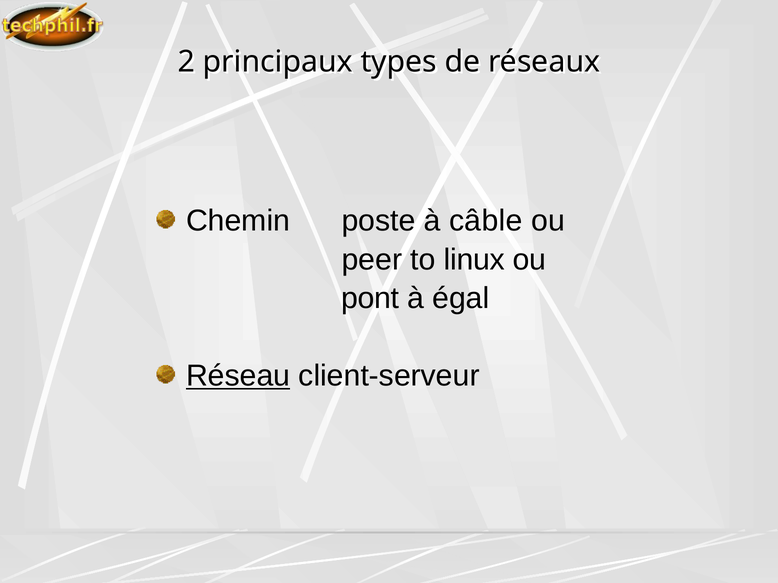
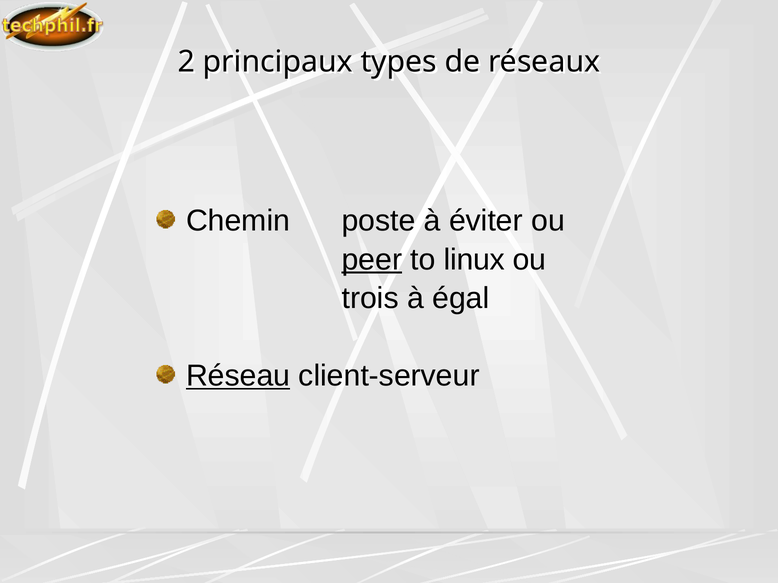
câble: câble -> éviter
peer underline: none -> present
pont: pont -> trois
